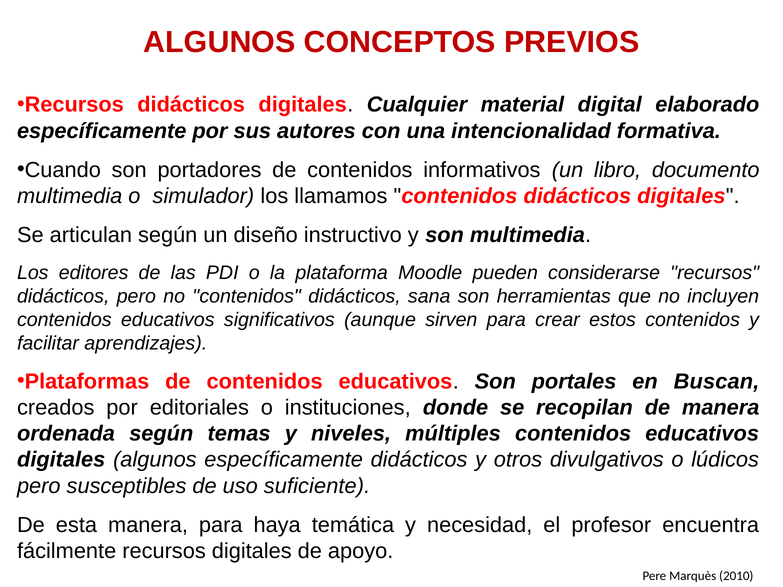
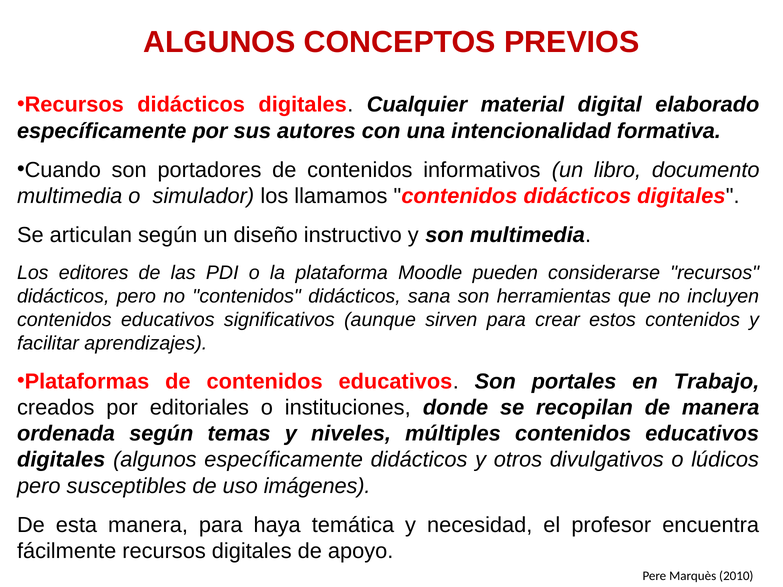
Buscan: Buscan -> Trabajo
suficiente: suficiente -> imágenes
